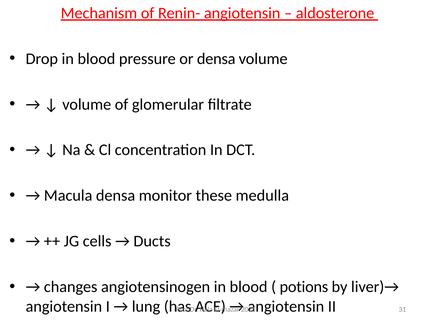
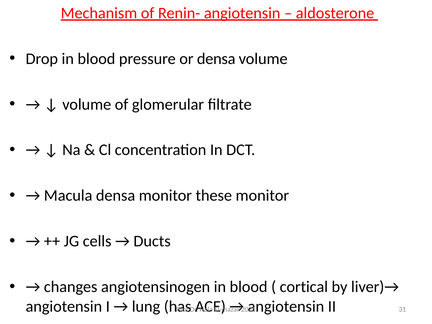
these medulla: medulla -> monitor
potions: potions -> cortical
